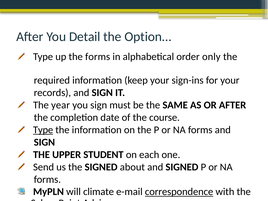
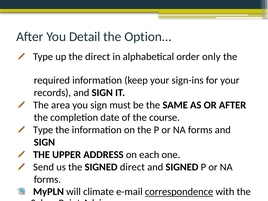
the forms: forms -> direct
year: year -> area
Type at (43, 130) underline: present -> none
STUDENT: STUDENT -> ADDRESS
SIGNED about: about -> direct
